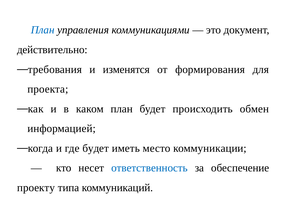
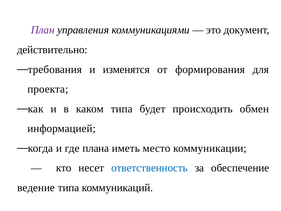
План at (43, 30) colour: blue -> purple
каком план: план -> типа
где будет: будет -> плана
проекту: проекту -> ведение
